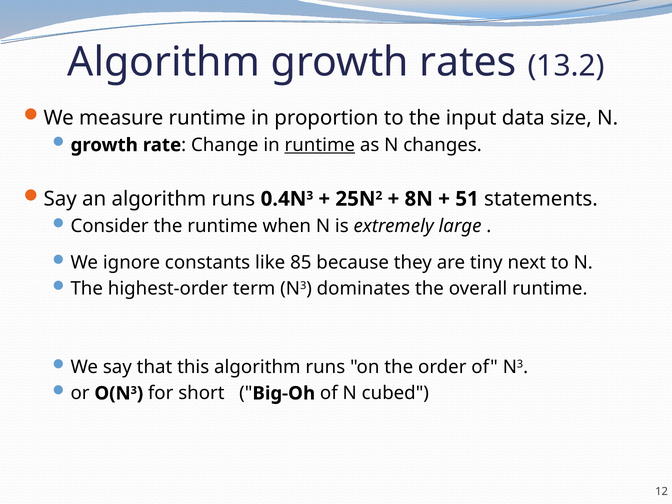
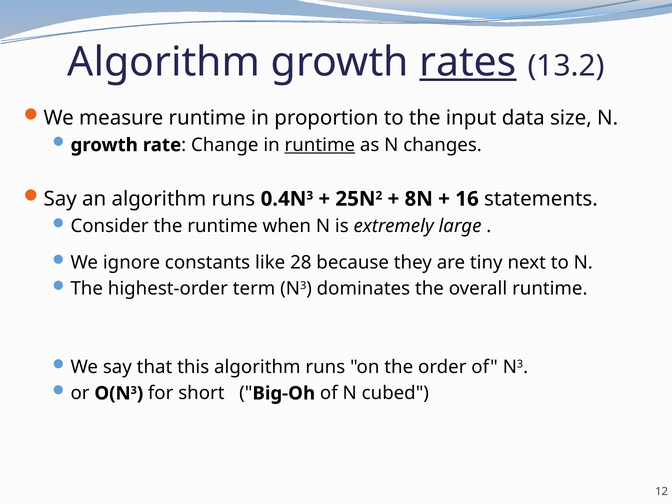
rates underline: none -> present
51: 51 -> 16
85: 85 -> 28
